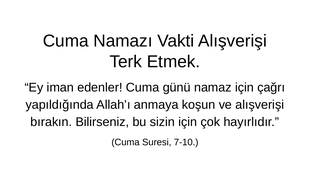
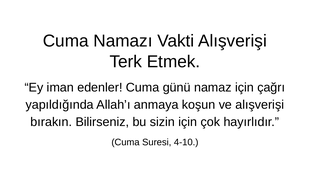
7-10: 7-10 -> 4-10
